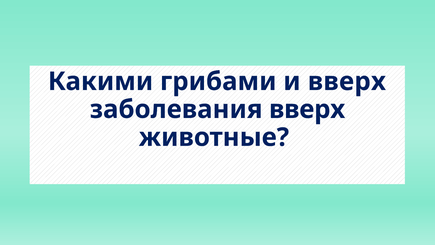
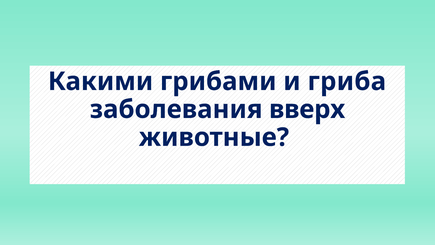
и вверх: вверх -> гриба
